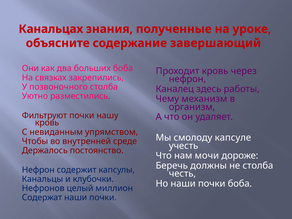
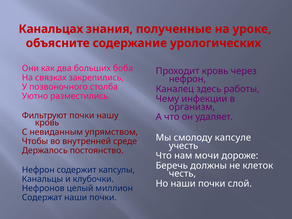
завершающий: завершающий -> урологических
механизм: механизм -> инфекции
не столба: столба -> клеток
почки боба: боба -> слой
